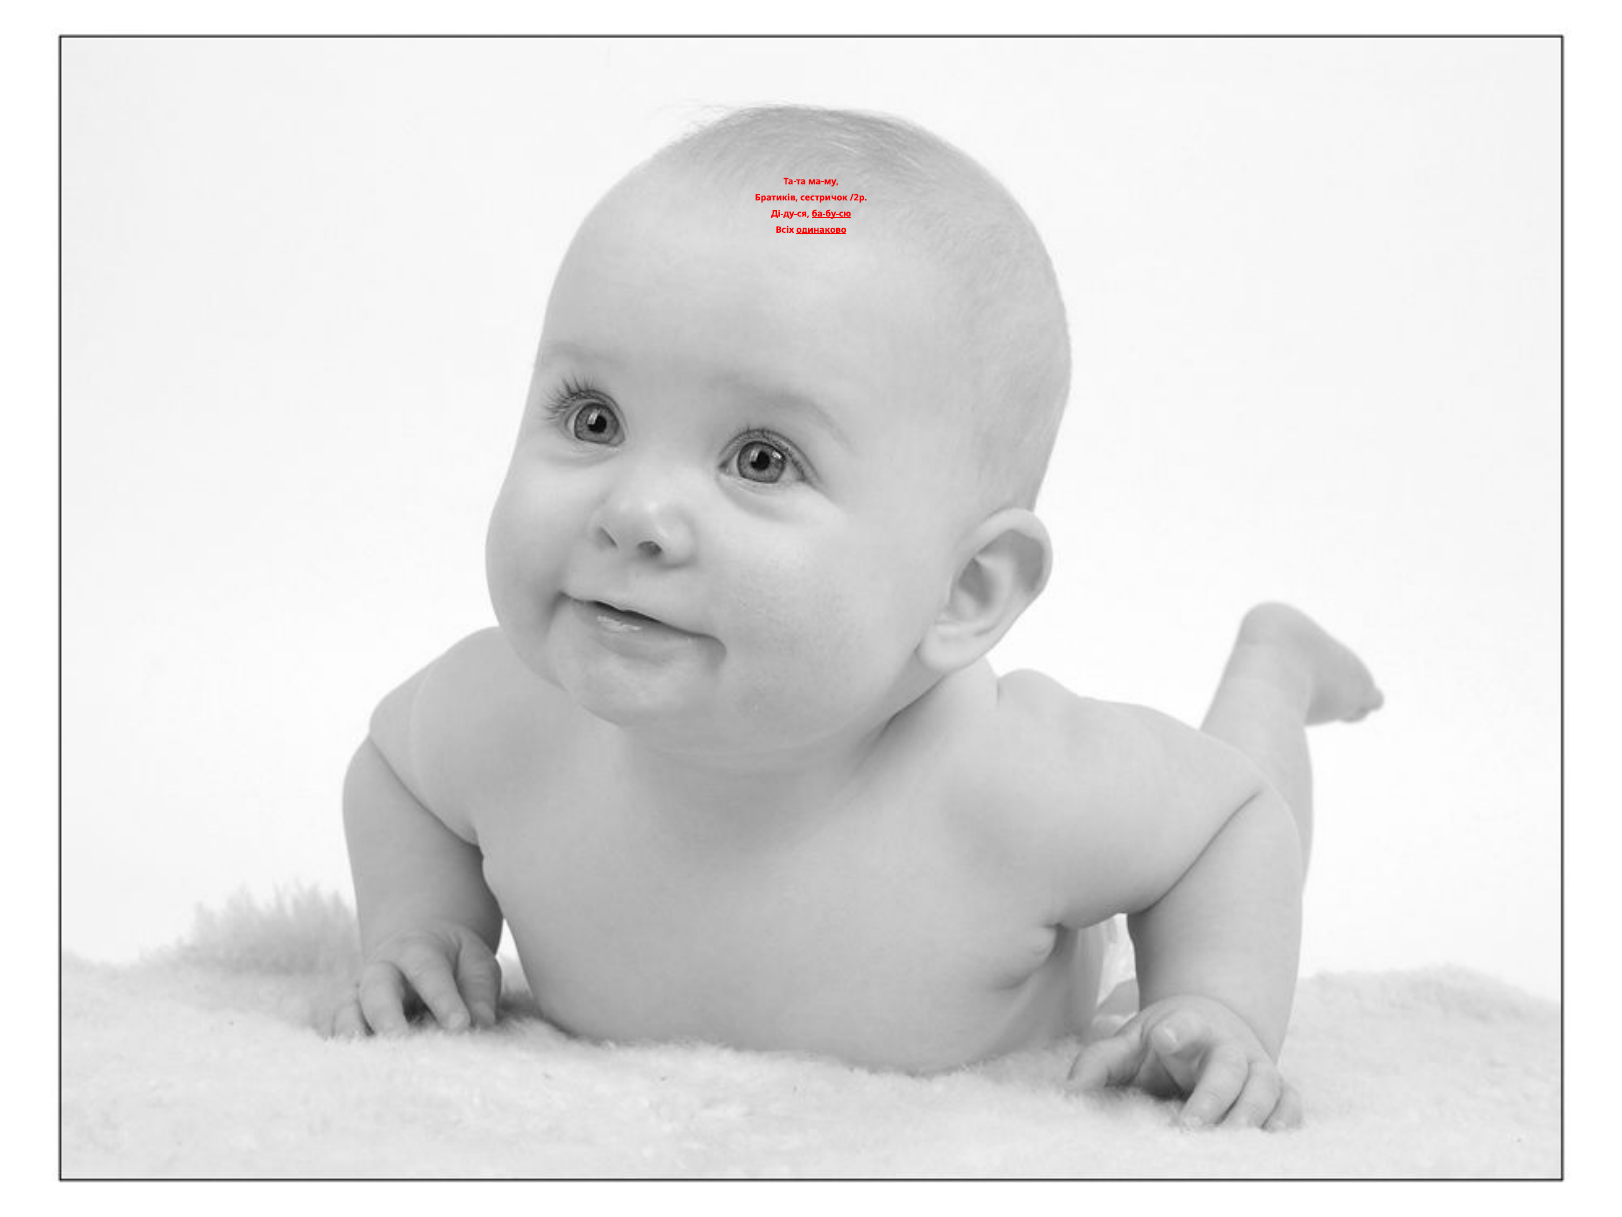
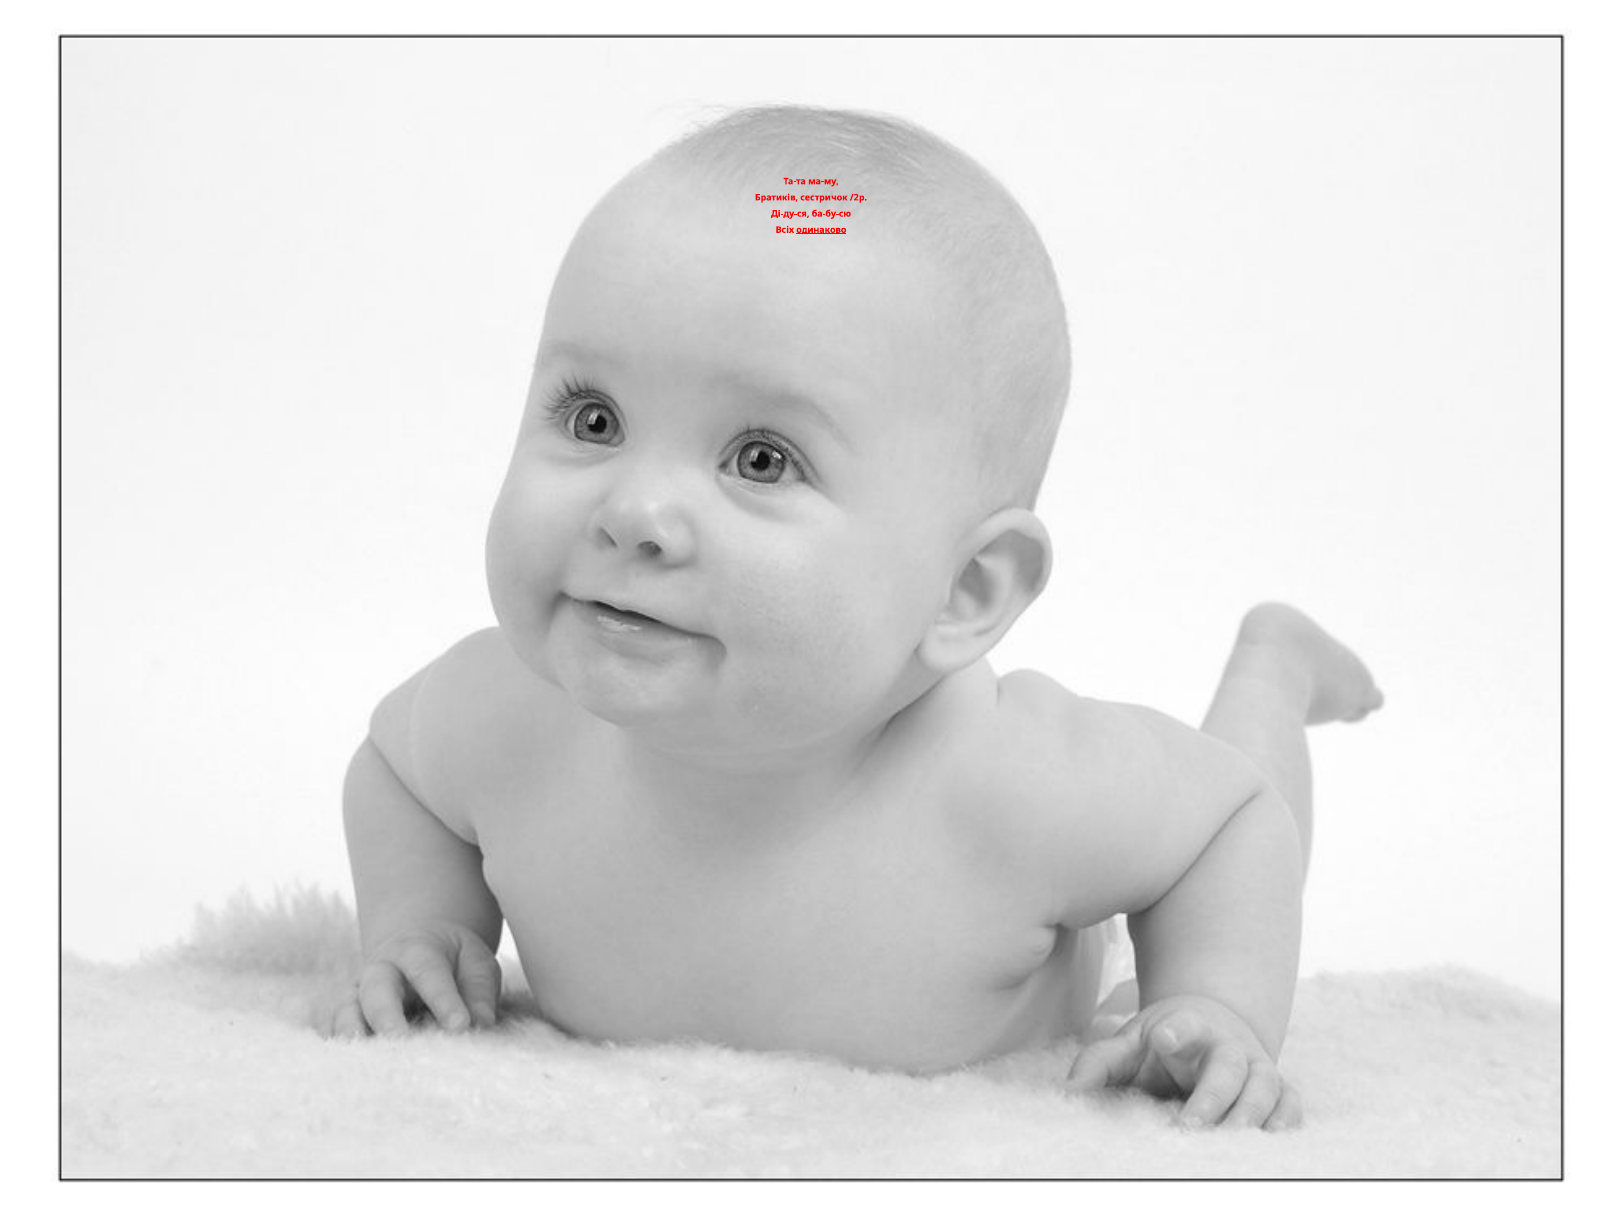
ба-бу-сю underline: present -> none
